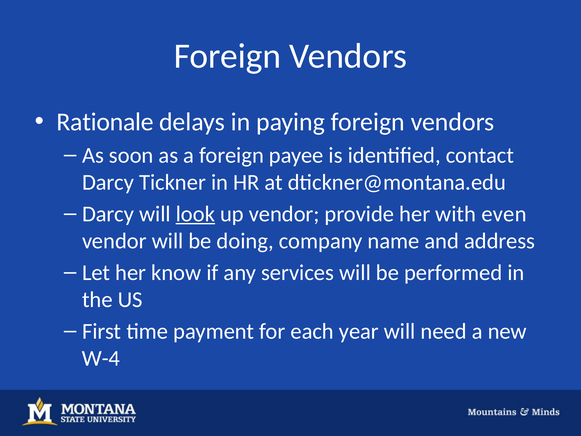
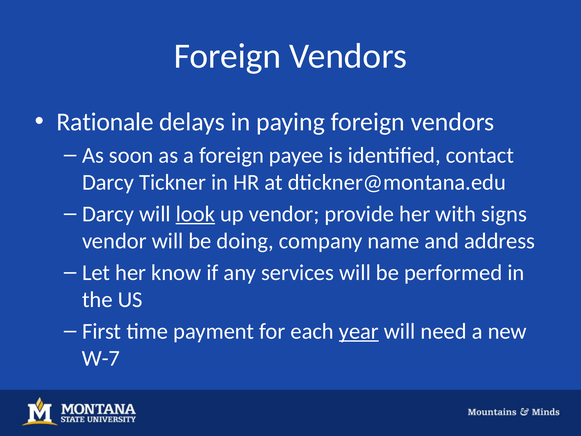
even: even -> signs
year underline: none -> present
W-4: W-4 -> W-7
